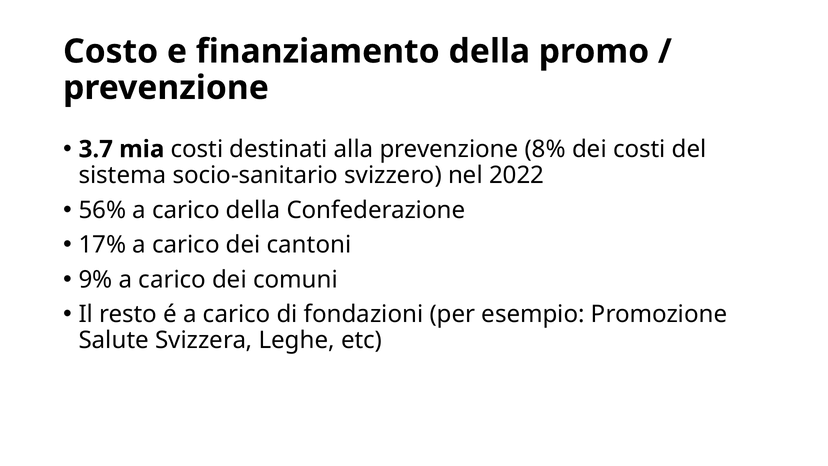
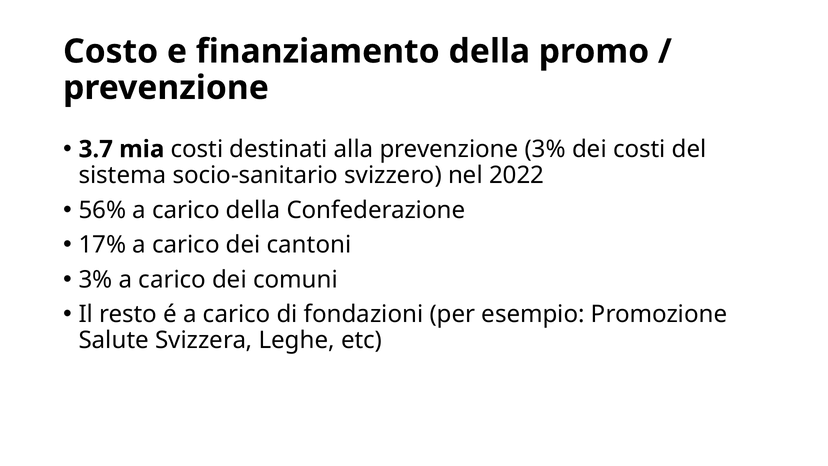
prevenzione 8%: 8% -> 3%
9% at (96, 279): 9% -> 3%
